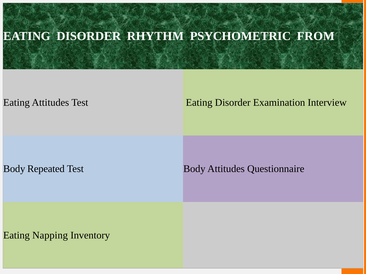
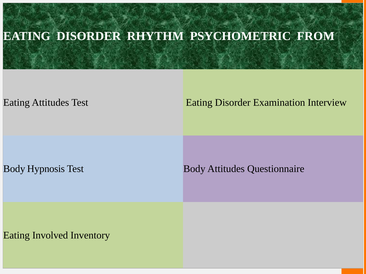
Repeated: Repeated -> Hypnosis
Napping: Napping -> Involved
